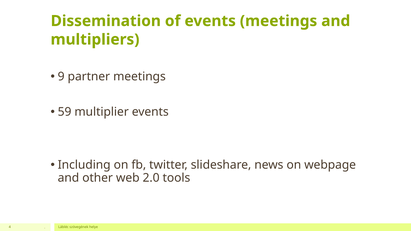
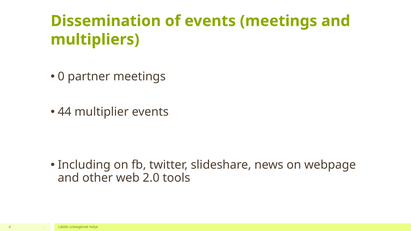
9: 9 -> 0
59: 59 -> 44
